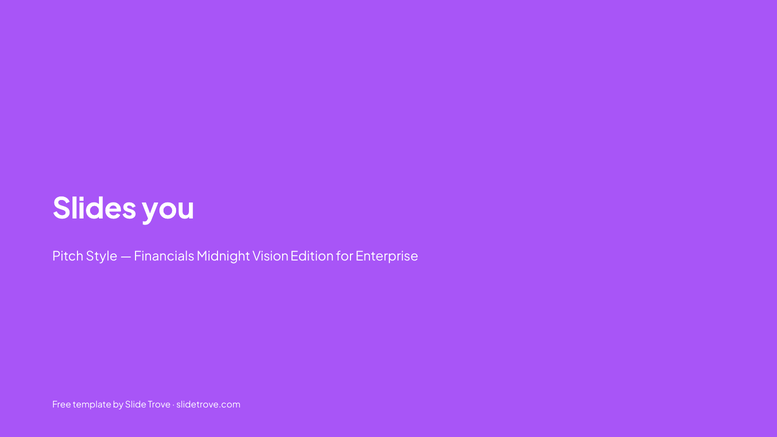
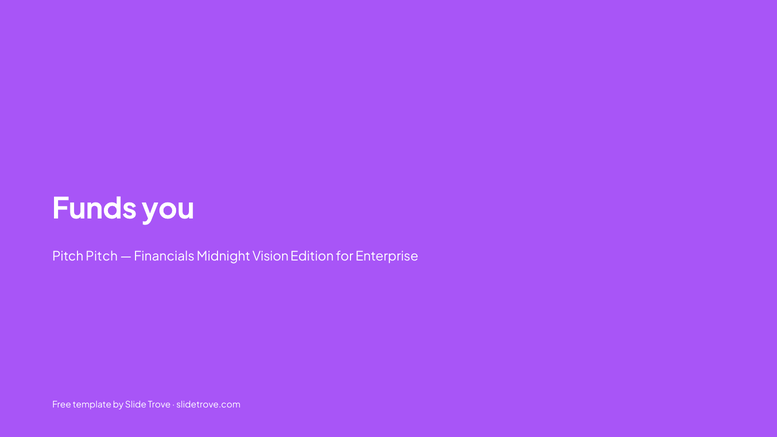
Slides: Slides -> Funds
Pitch Style: Style -> Pitch
